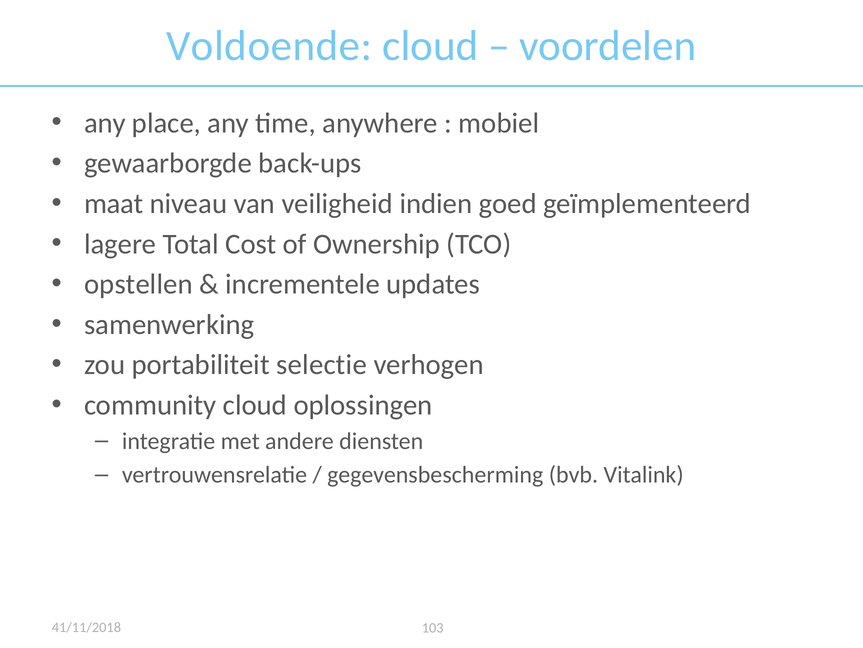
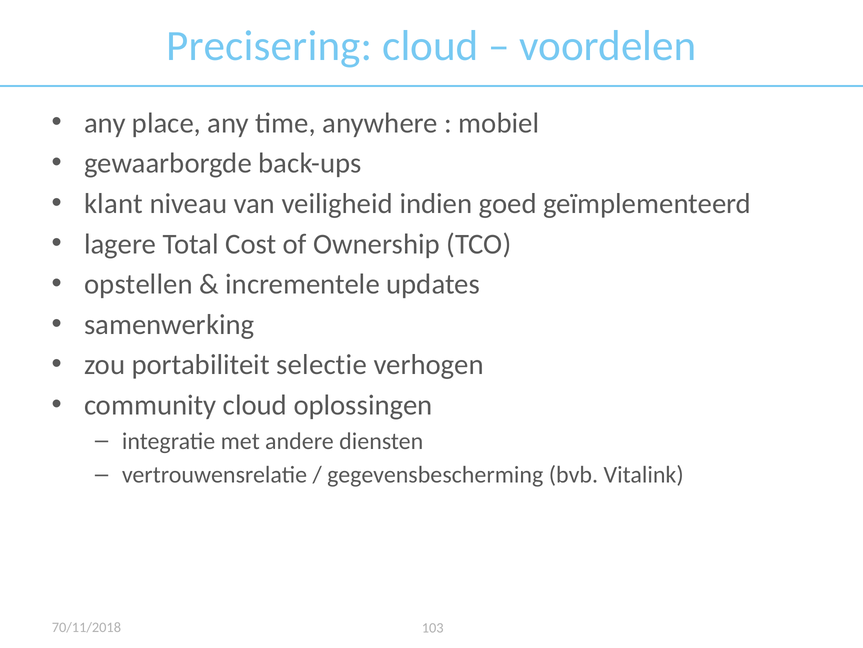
Voldoende: Voldoende -> Precisering
maat: maat -> klant
41/11/2018: 41/11/2018 -> 70/11/2018
